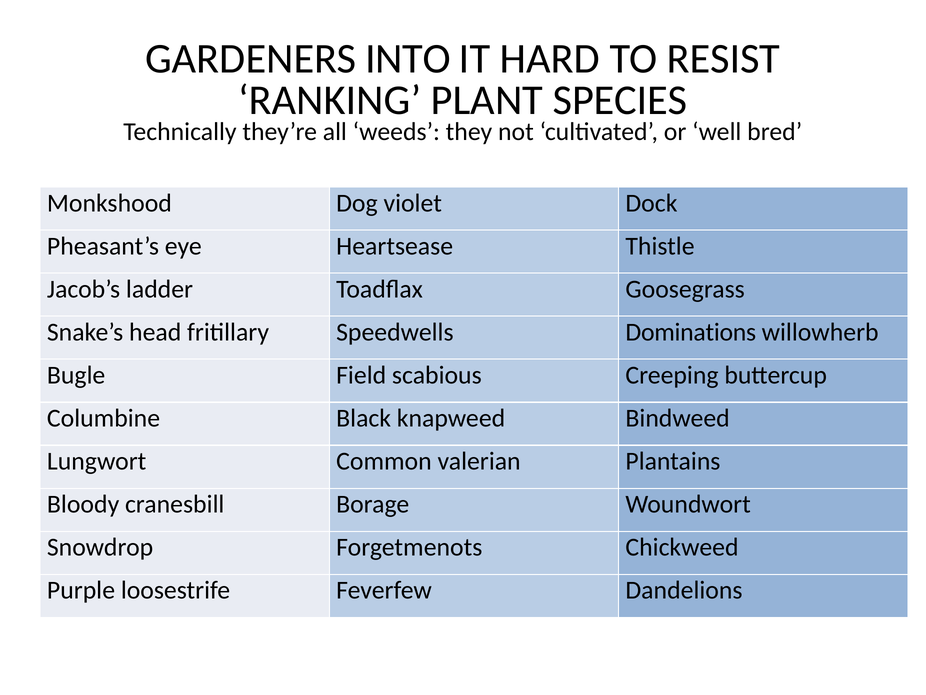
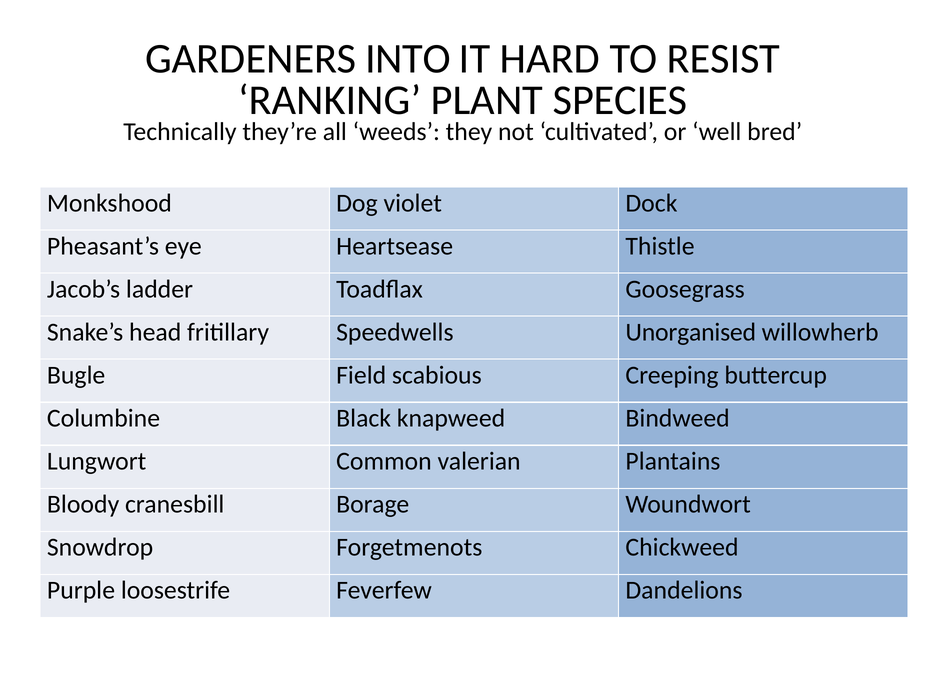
Dominations: Dominations -> Unorganised
